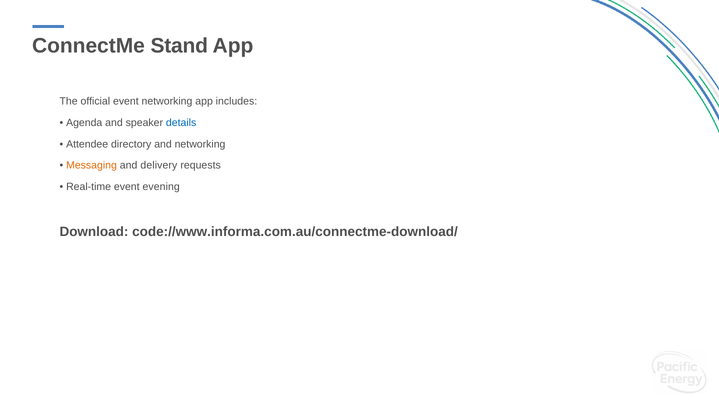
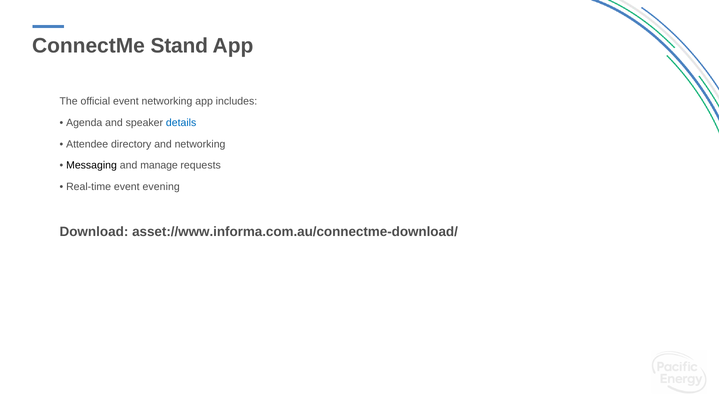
Messaging colour: orange -> black
delivery: delivery -> manage
code://www.informa.com.au/connectme-download/: code://www.informa.com.au/connectme-download/ -> asset://www.informa.com.au/connectme-download/
